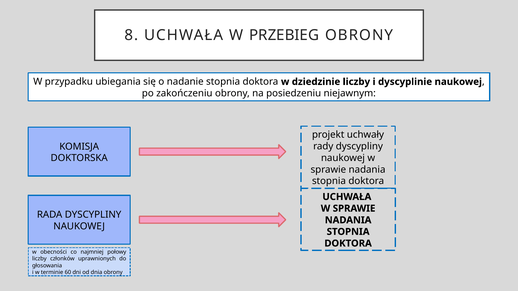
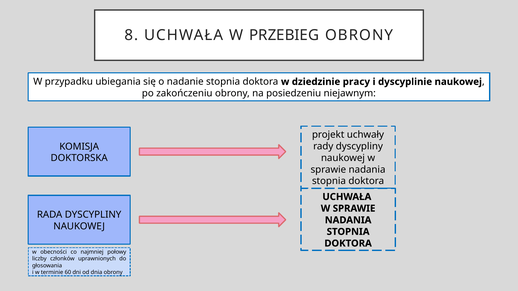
dziedzinie liczby: liczby -> pracy
